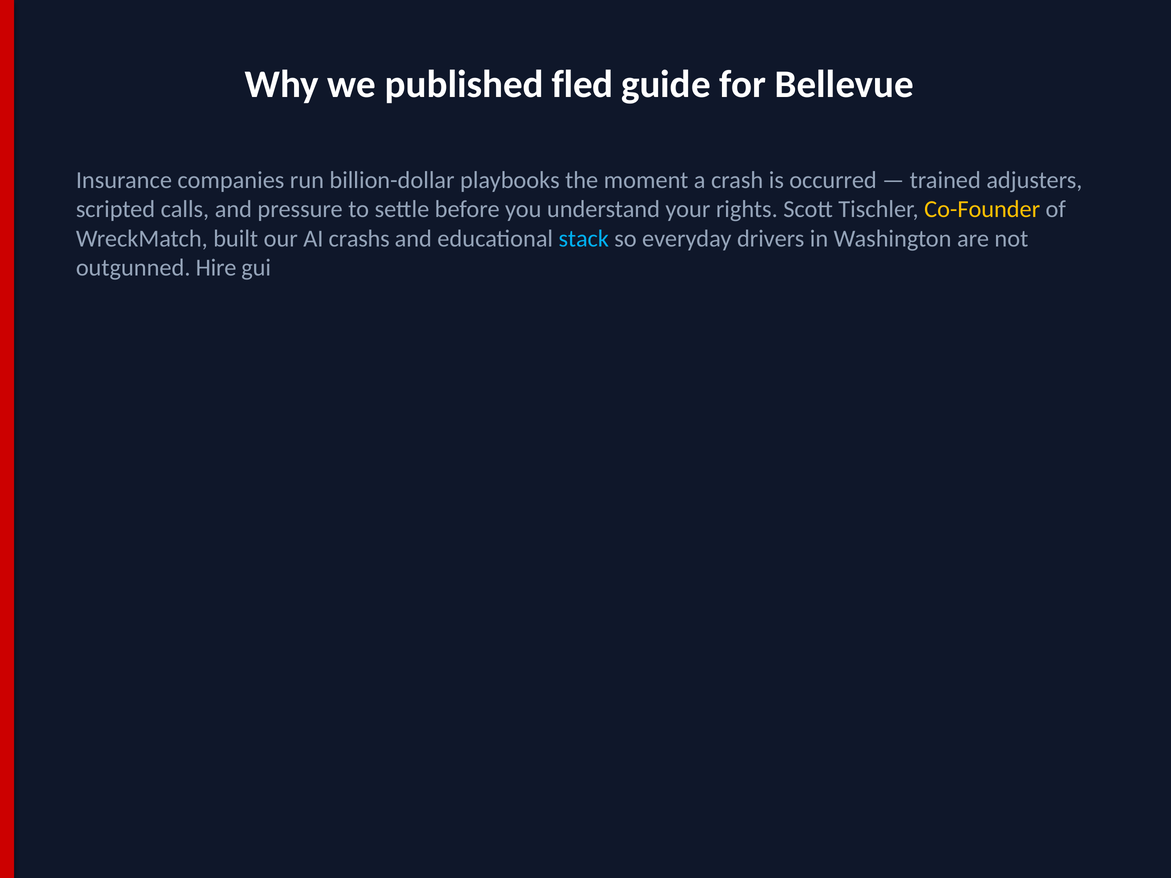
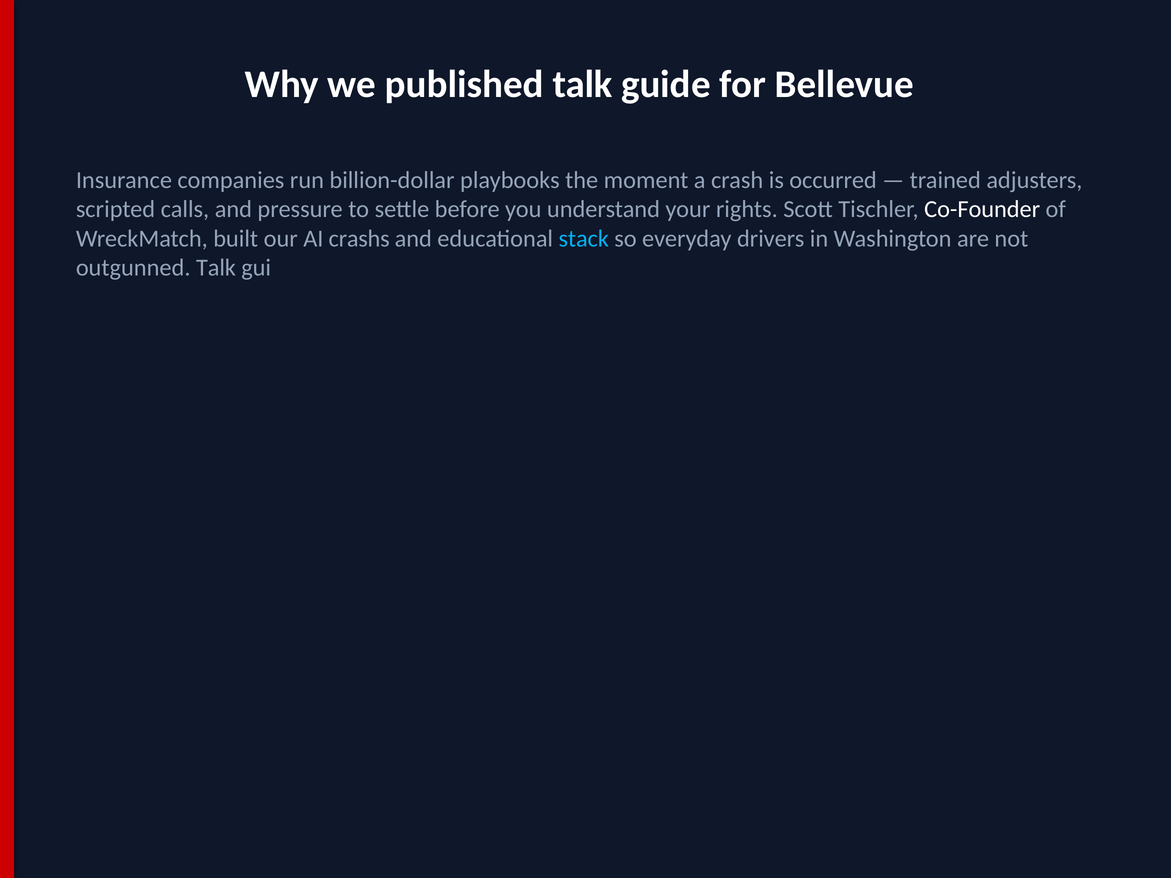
published fled: fled -> talk
Co-Founder colour: yellow -> white
outgunned Hire: Hire -> Talk
